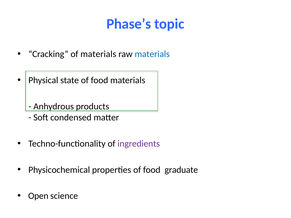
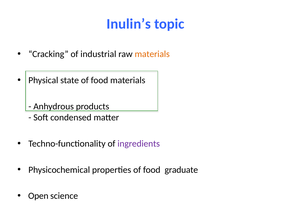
Phase’s: Phase’s -> Inulin’s
of materials: materials -> industrial
materials at (152, 54) colour: blue -> orange
